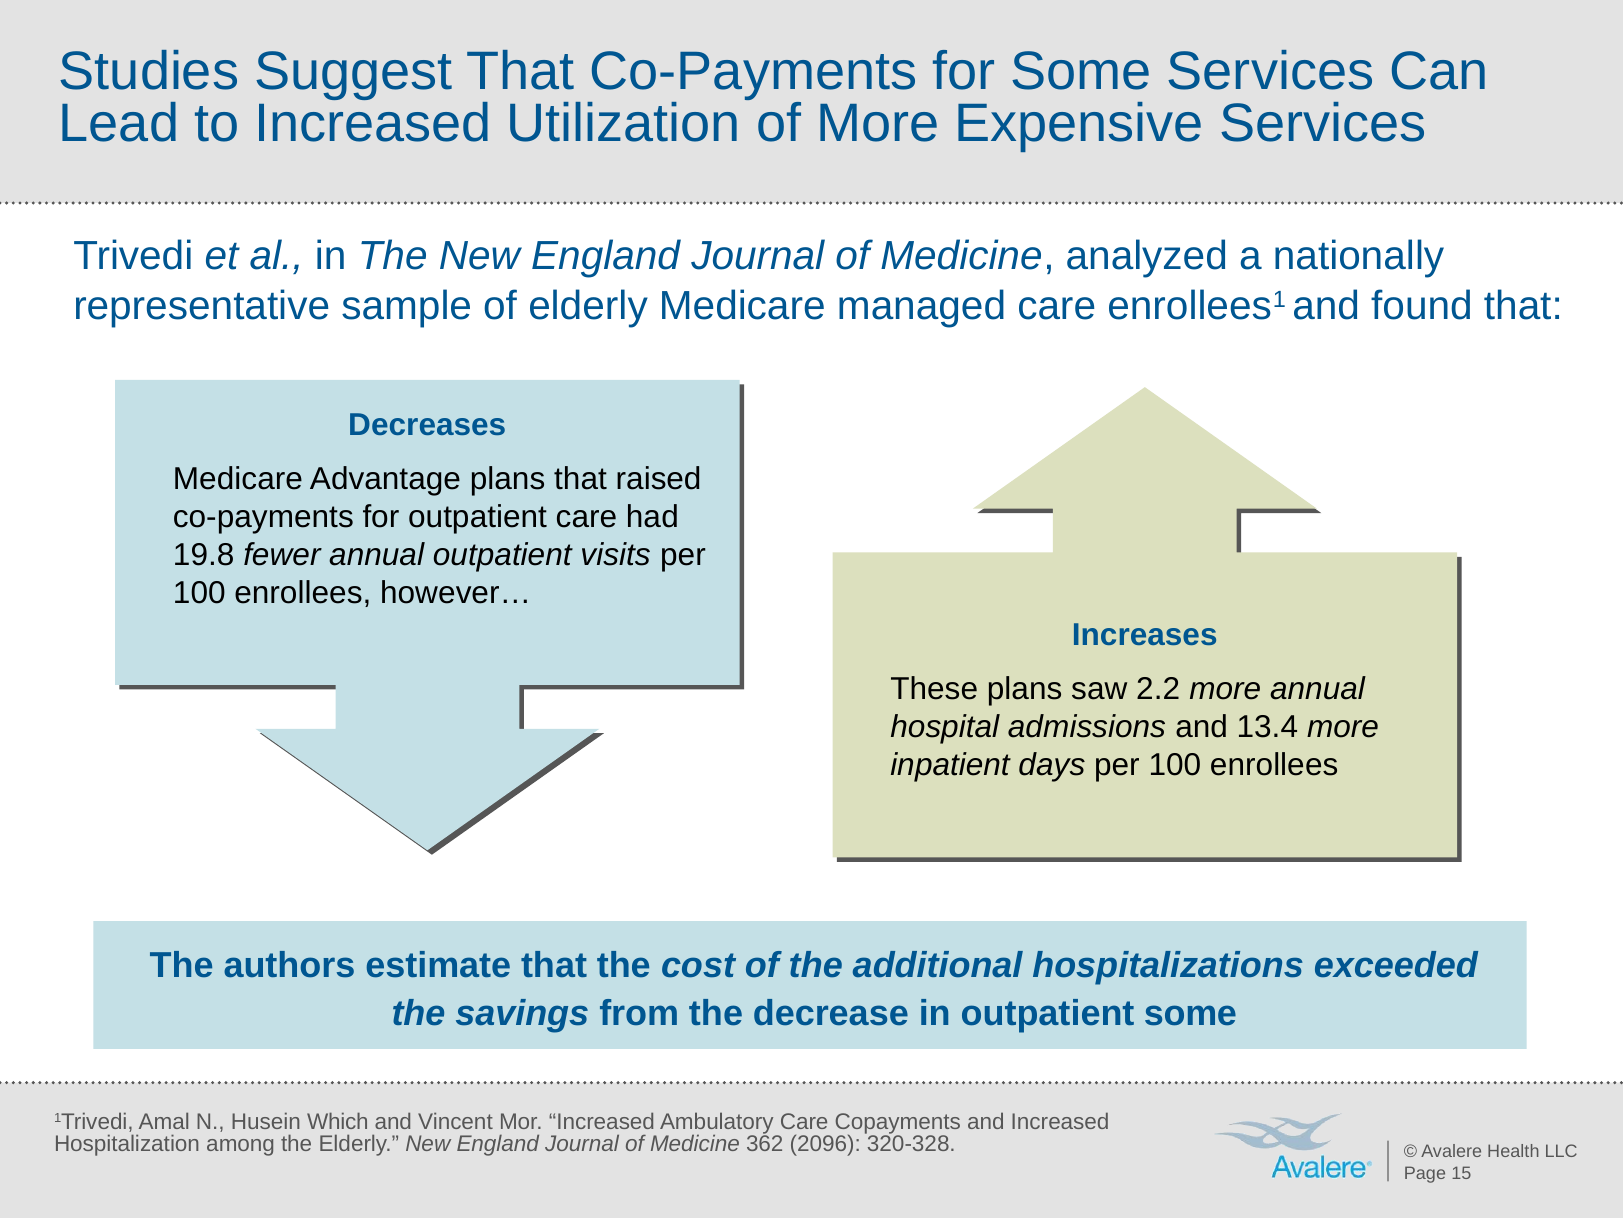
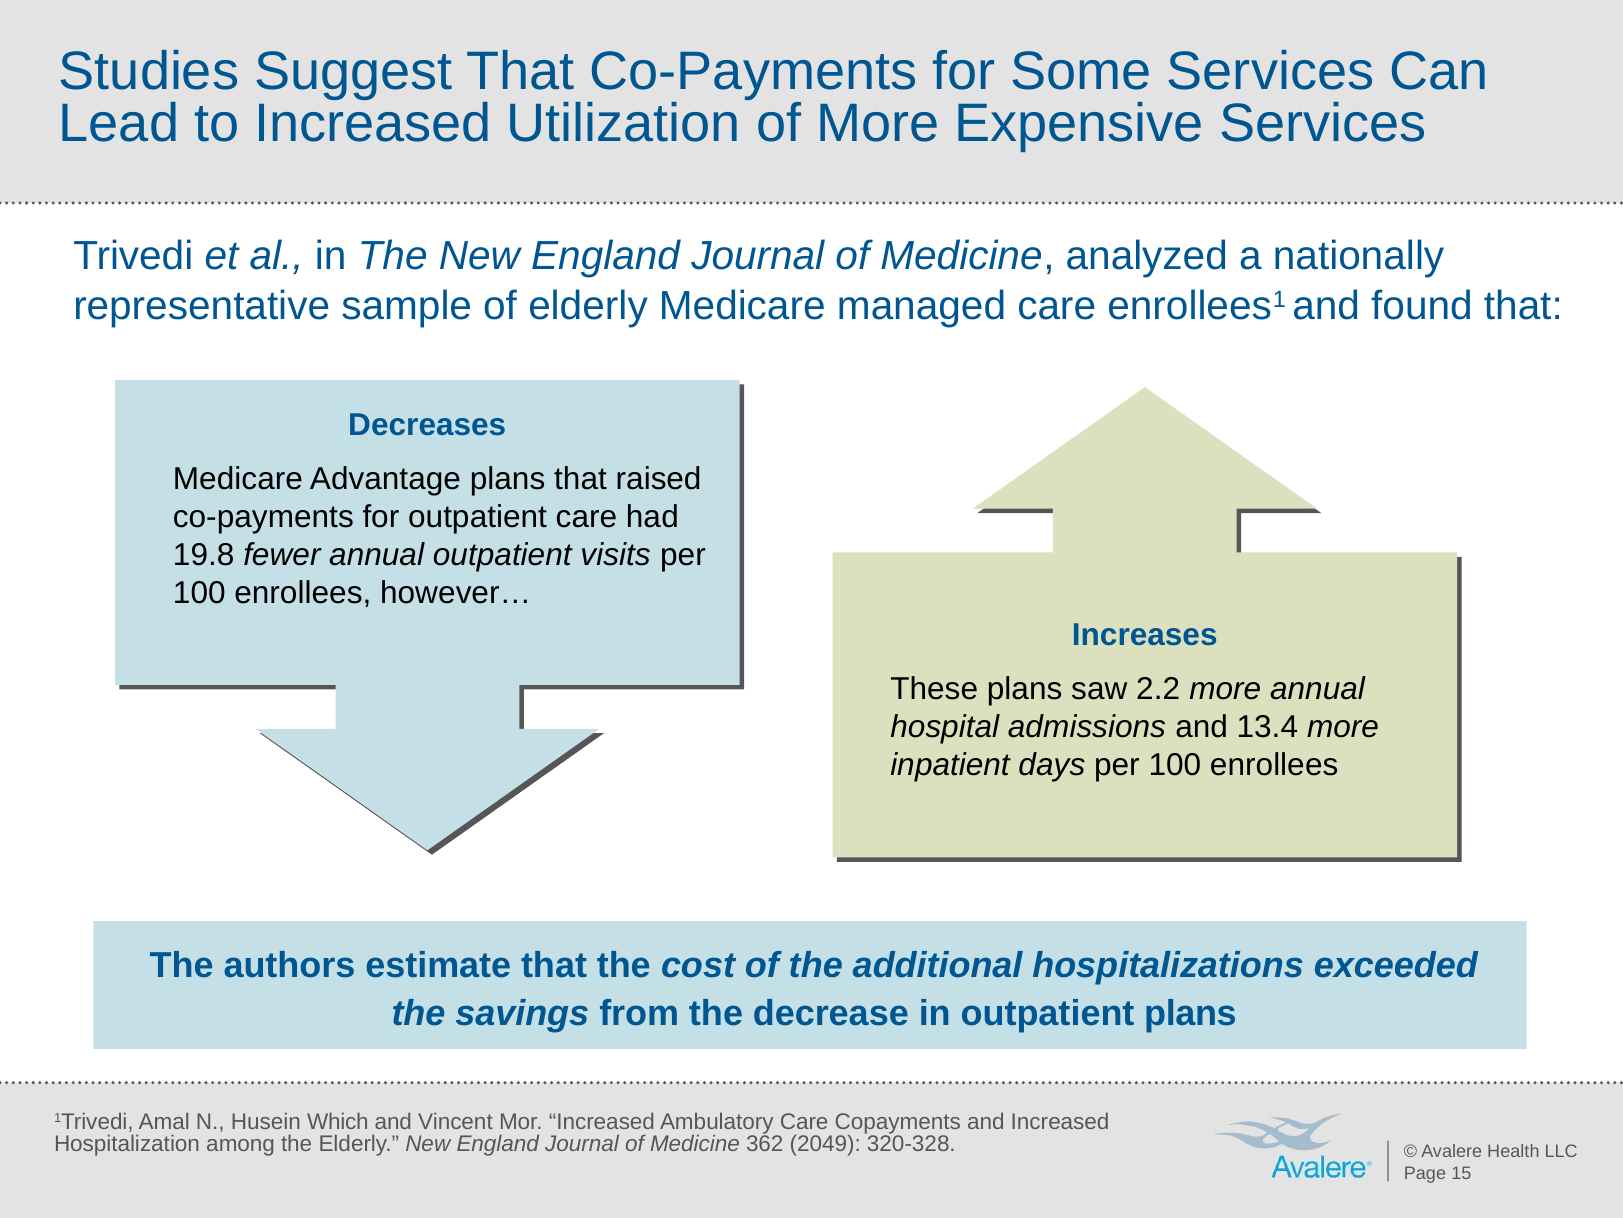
outpatient some: some -> plans
2096: 2096 -> 2049
